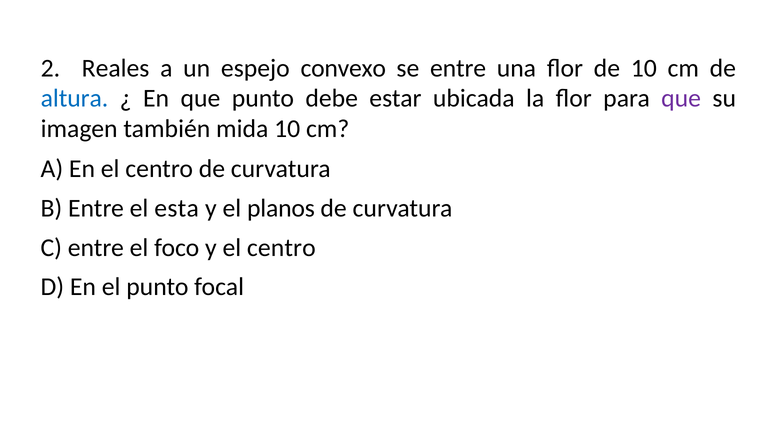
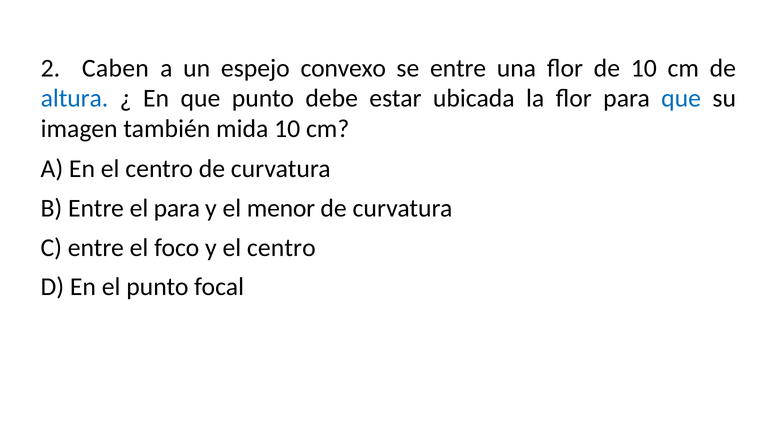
Reales: Reales -> Caben
que at (681, 99) colour: purple -> blue
el esta: esta -> para
planos: planos -> menor
